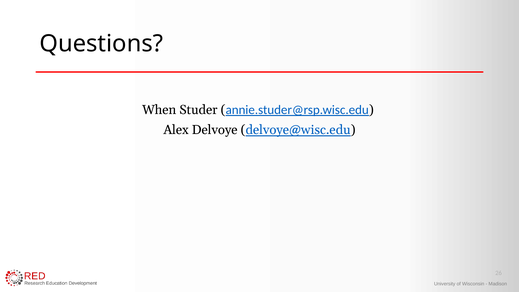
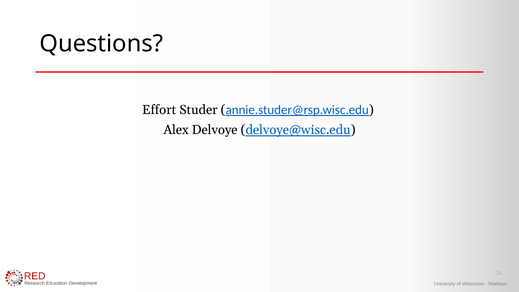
When: When -> Effort
